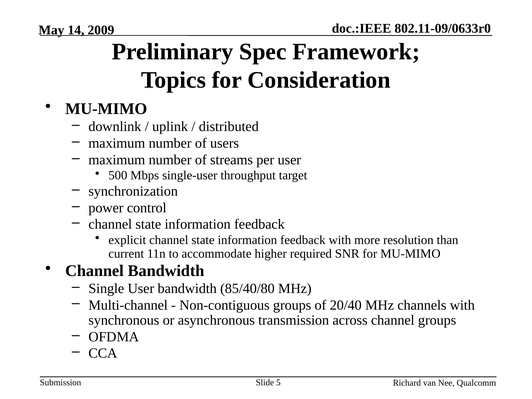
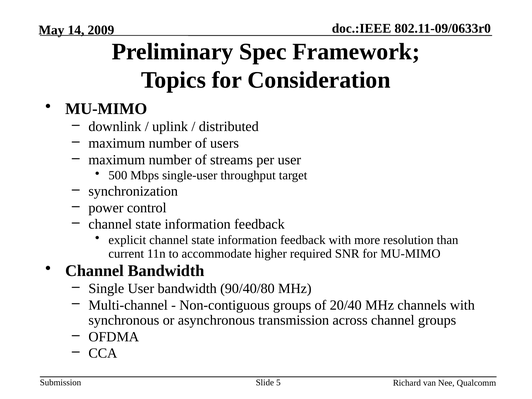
85/40/80: 85/40/80 -> 90/40/80
